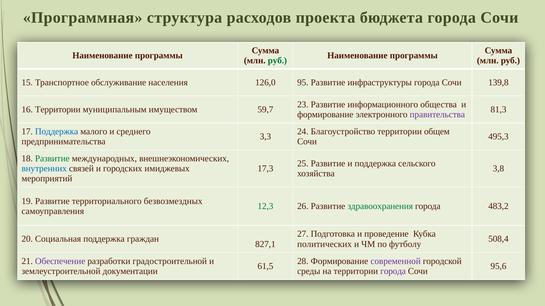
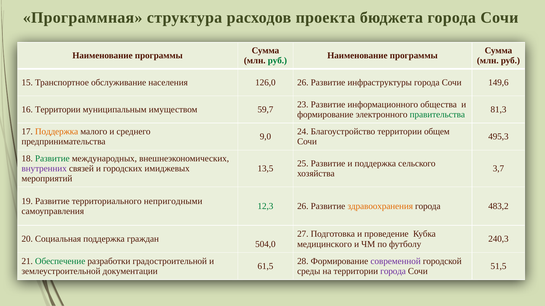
126,0 95: 95 -> 26
139,8: 139,8 -> 149,6
правительства colour: purple -> green
Поддержка at (57, 132) colour: blue -> orange
3,3: 3,3 -> 9,0
внутренних colour: blue -> purple
17,3: 17,3 -> 13,5
3,8: 3,8 -> 3,7
безвозмездных: безвозмездных -> непригодными
здравоохранения colour: green -> orange
508,4: 508,4 -> 240,3
827,1: 827,1 -> 504,0
политических: политических -> медицинского
Обеспечение colour: purple -> green
95,6: 95,6 -> 51,5
